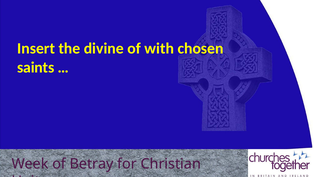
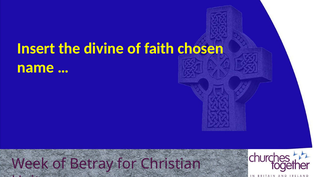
with: with -> faith
saints: saints -> name
